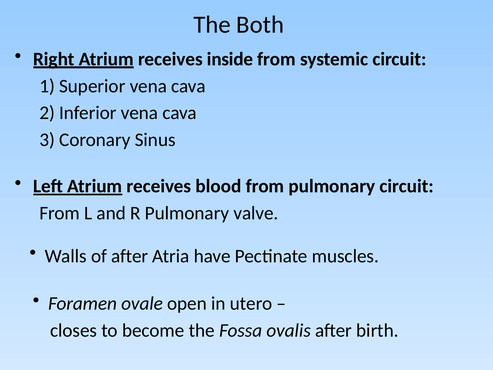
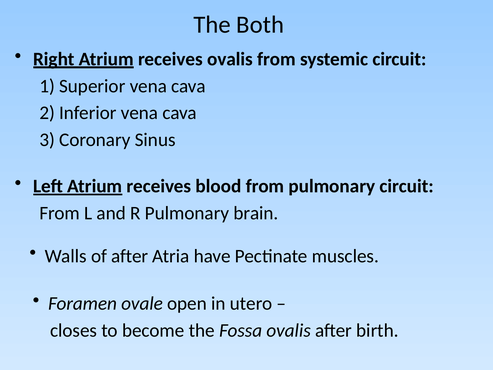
receives inside: inside -> ovalis
valve: valve -> brain
